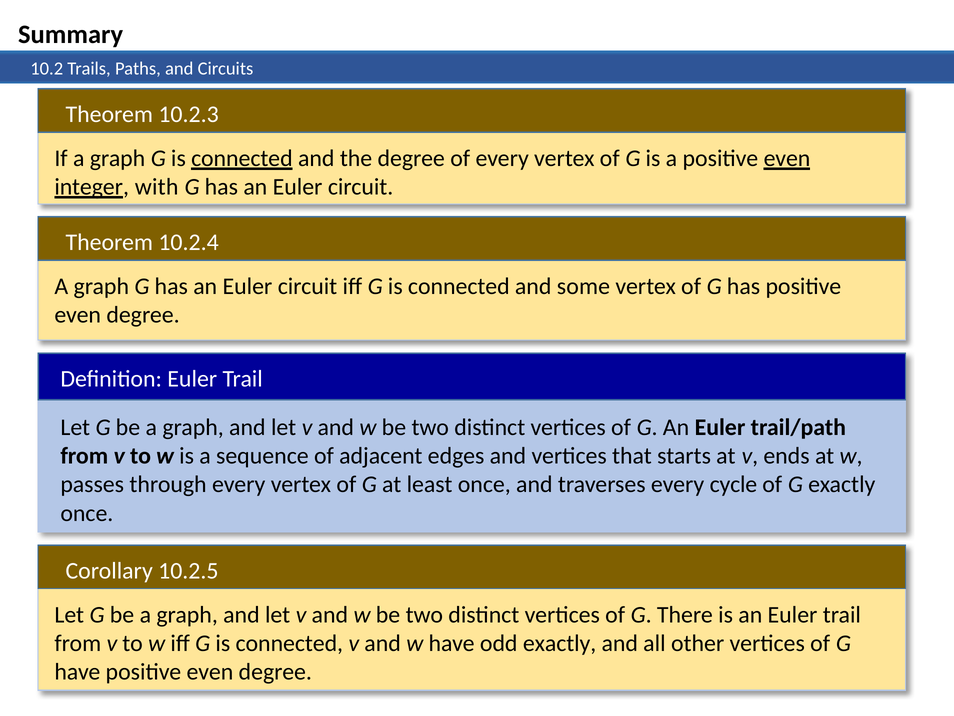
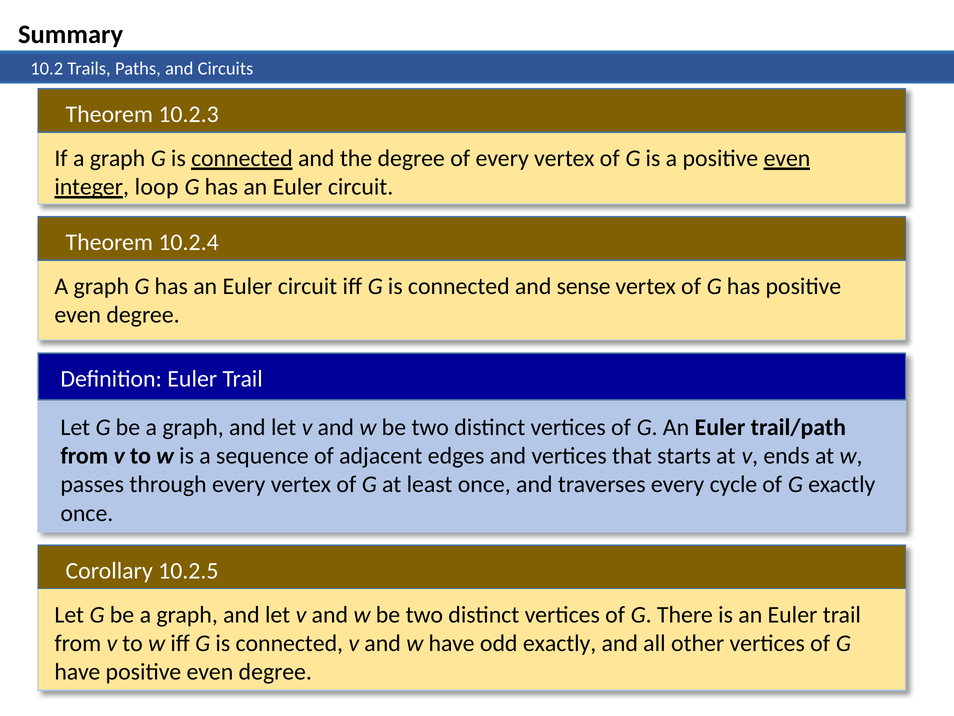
with: with -> loop
some: some -> sense
